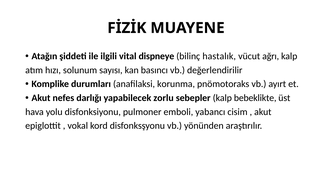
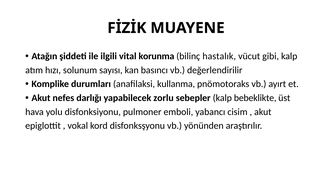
dispneye: dispneye -> korunma
ağrı: ağrı -> gibi
korunma: korunma -> kullanma
